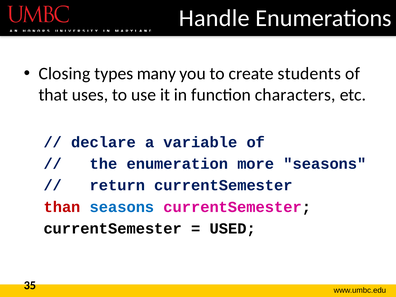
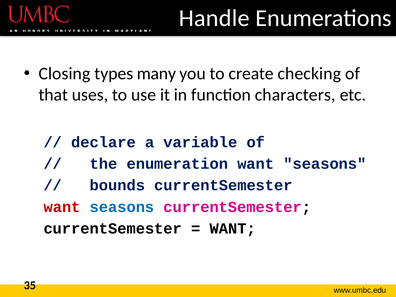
students: students -> checking
enumeration more: more -> want
return: return -> bounds
than at (62, 207): than -> want
USED at (233, 229): USED -> WANT
